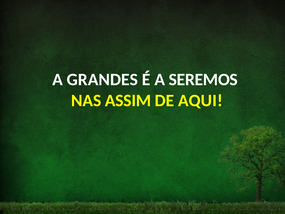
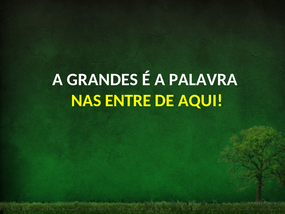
SEREMOS: SEREMOS -> PALAVRA
ASSIM: ASSIM -> ENTRE
